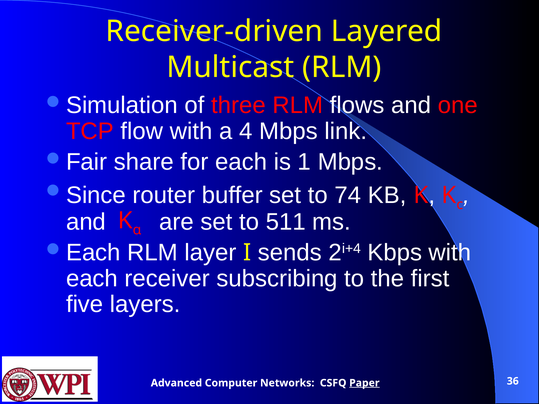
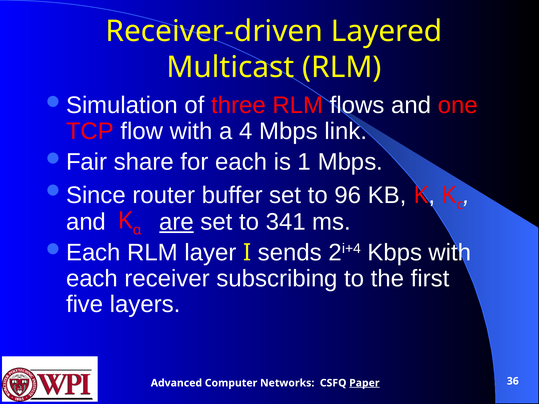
74: 74 -> 96
are underline: none -> present
511: 511 -> 341
